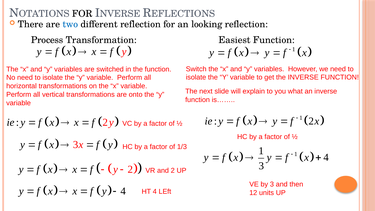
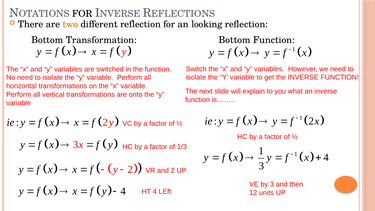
two colour: blue -> orange
Process at (47, 40): Process -> Bottom
Transformation Easiest: Easiest -> Bottom
